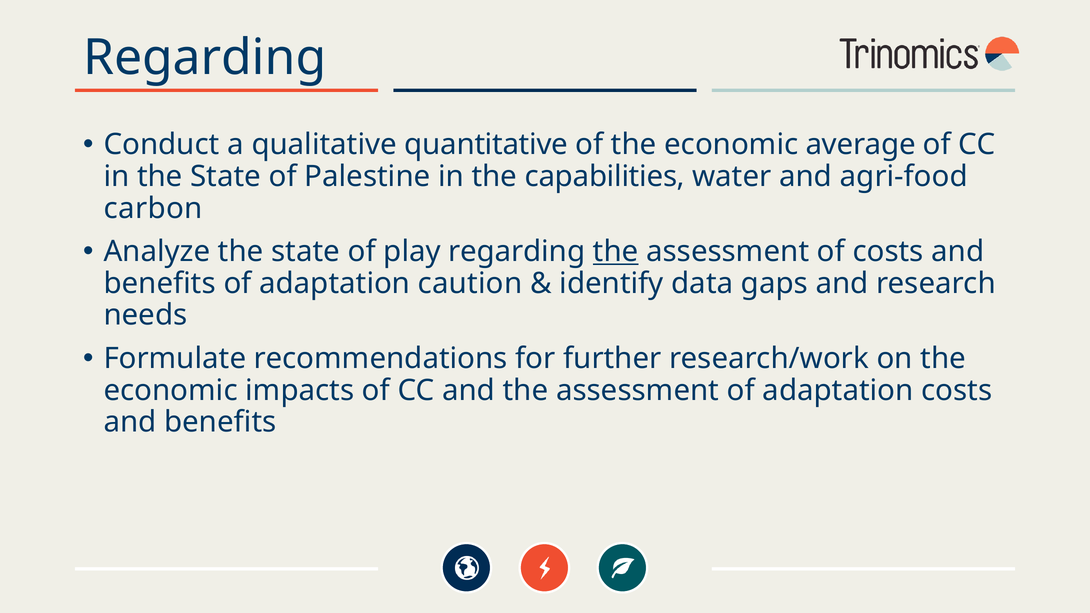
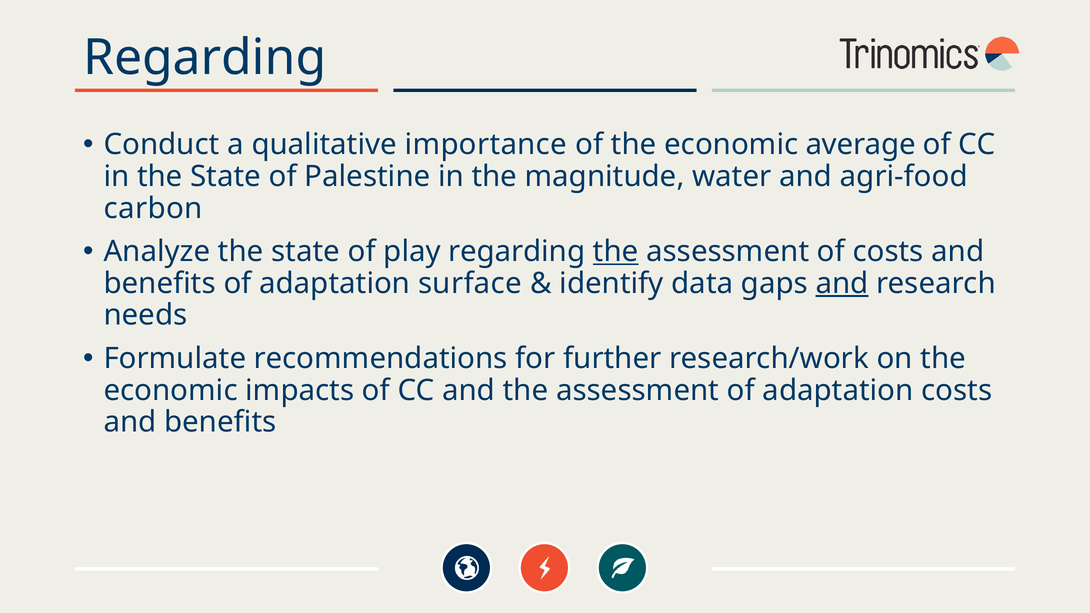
quantitative: quantitative -> importance
capabilities: capabilities -> magnitude
caution: caution -> surface
and at (842, 283) underline: none -> present
